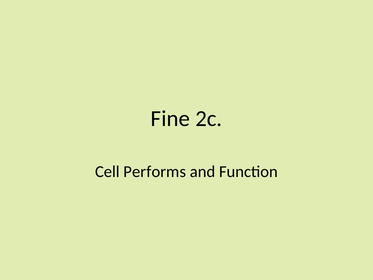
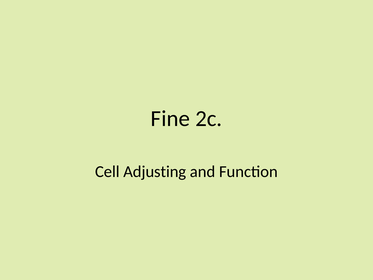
Performs: Performs -> Adjusting
